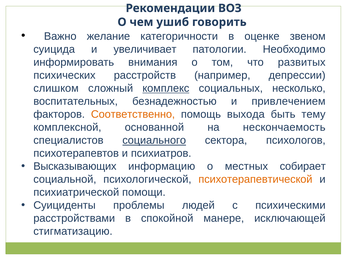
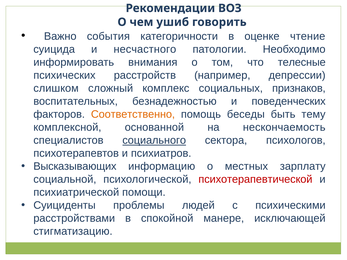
желание: желание -> события
звеном: звеном -> чтение
увеличивает: увеличивает -> несчастного
развитых: развитых -> телесные
комплекс underline: present -> none
несколько: несколько -> признаков
привлечением: привлечением -> поведенческих
выхода: выхода -> беседы
собирает: собирает -> зарплату
психотерапевтической colour: orange -> red
